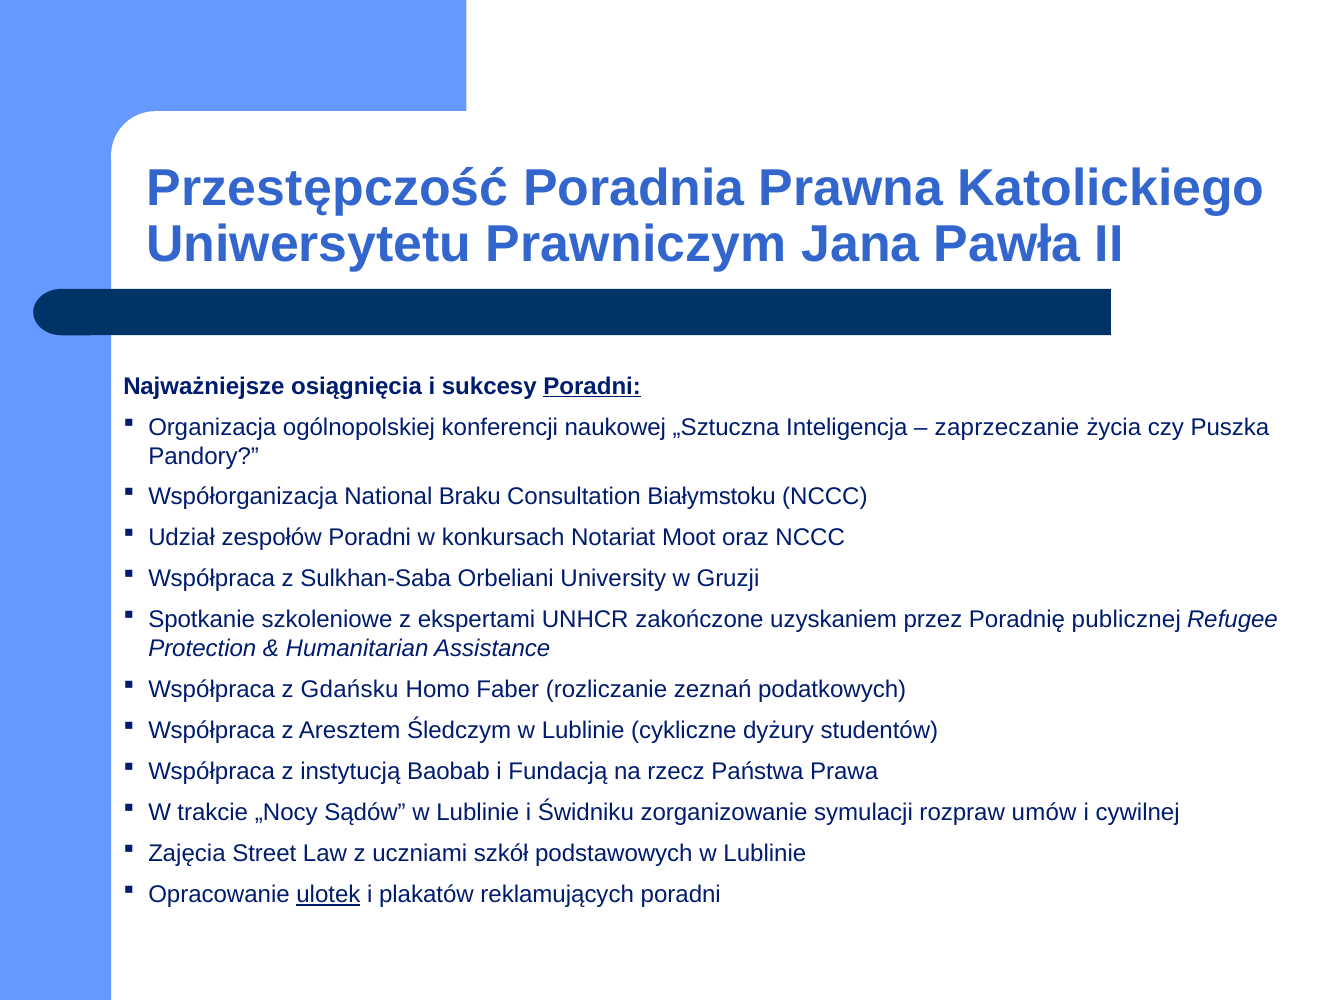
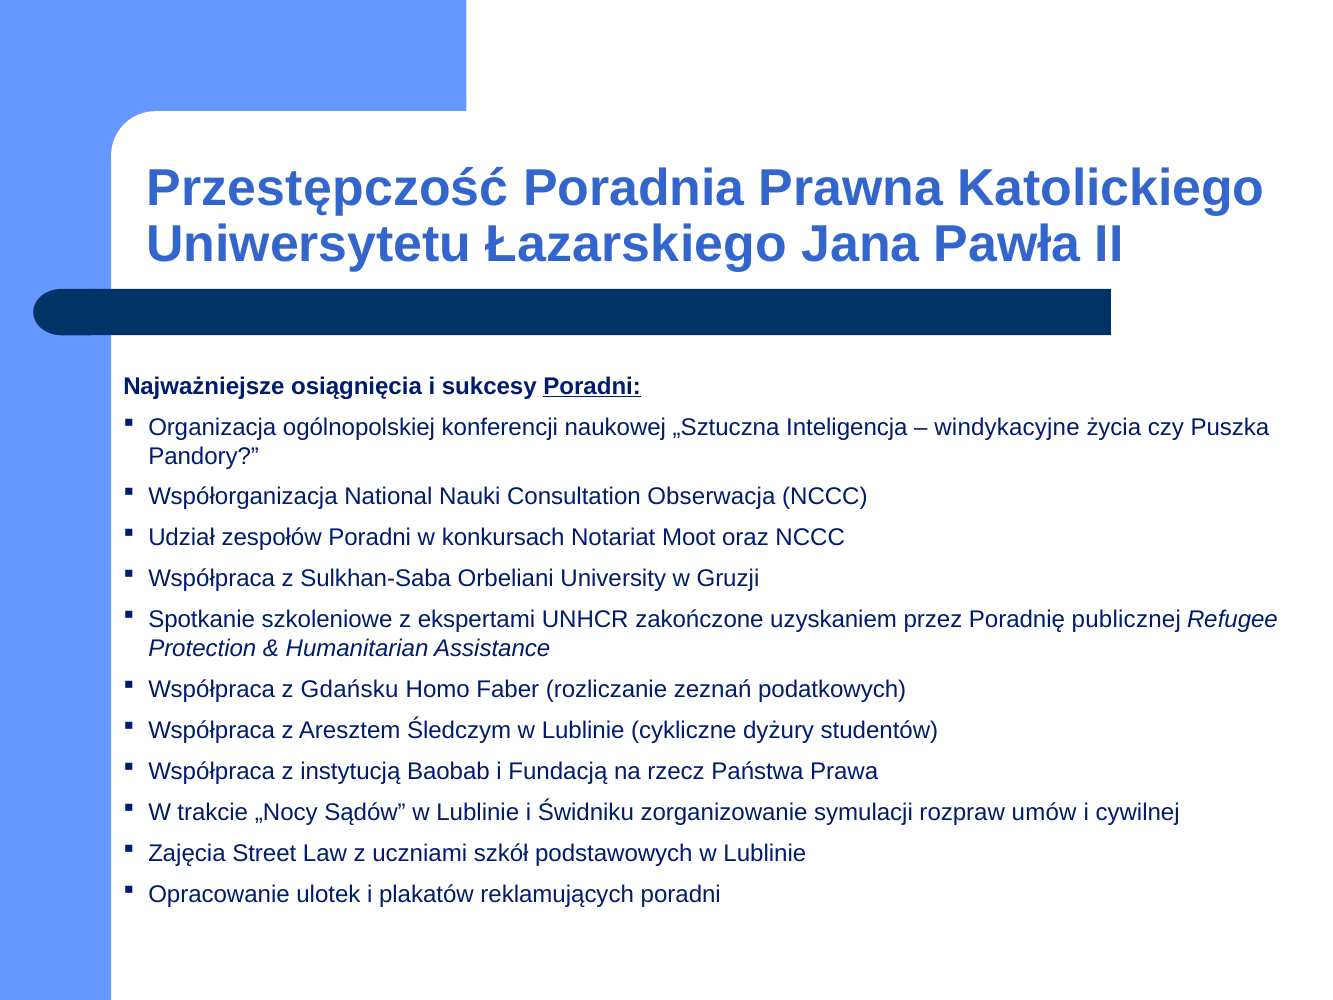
Prawniczym: Prawniczym -> Łazarskiego
zaprzeczanie: zaprzeczanie -> windykacyjne
Braku: Braku -> Nauki
Białymstoku: Białymstoku -> Obserwacja
ulotek underline: present -> none
